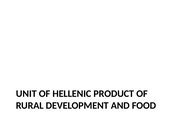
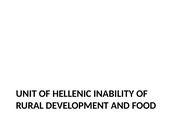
PRODUCT: PRODUCT -> INABILITY
